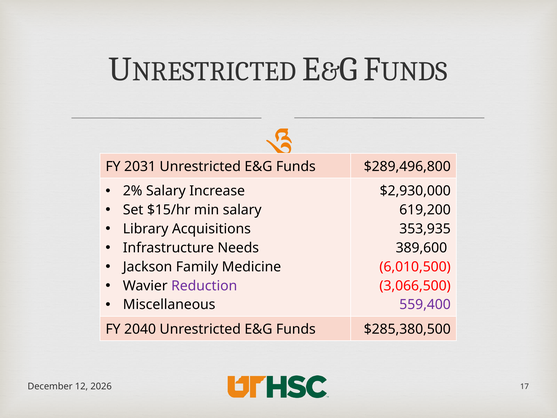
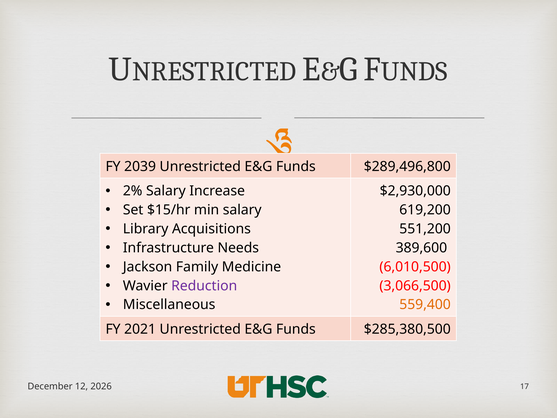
2031: 2031 -> 2039
353,935: 353,935 -> 551,200
559,400 colour: purple -> orange
2040: 2040 -> 2021
